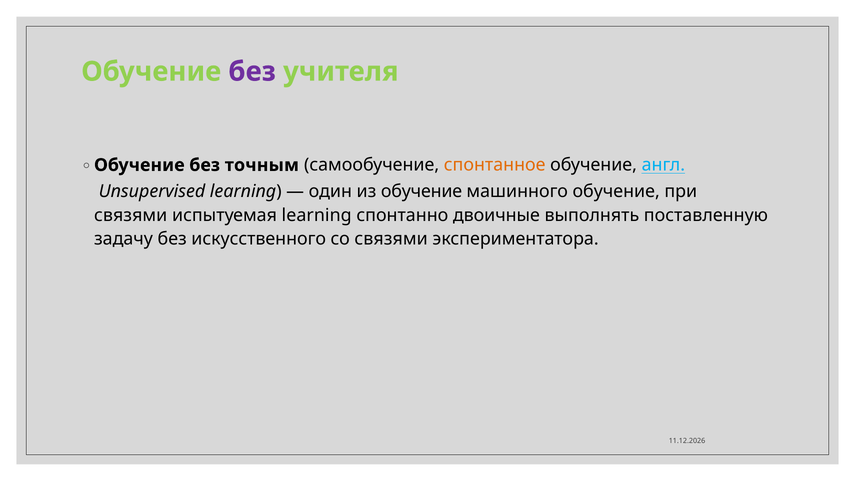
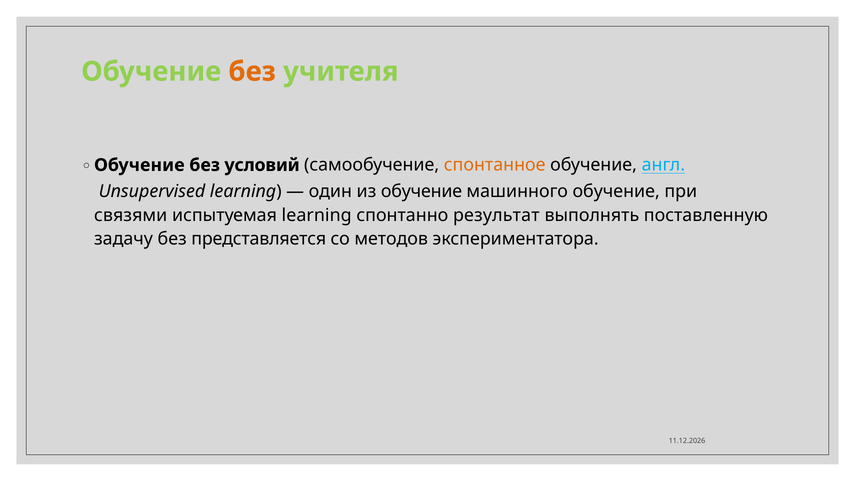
без at (252, 72) colour: purple -> orange
точным: точным -> условий
двоичные: двоичные -> результат
искусственного: искусственного -> представляется
со связями: связями -> методов
